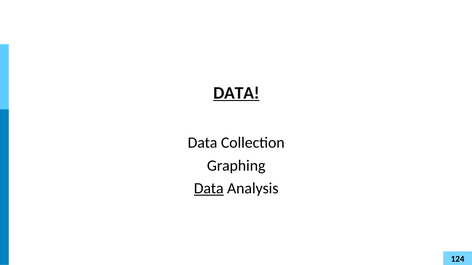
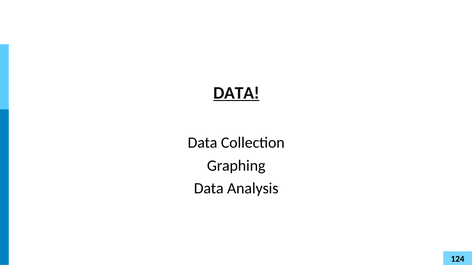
Data at (209, 189) underline: present -> none
